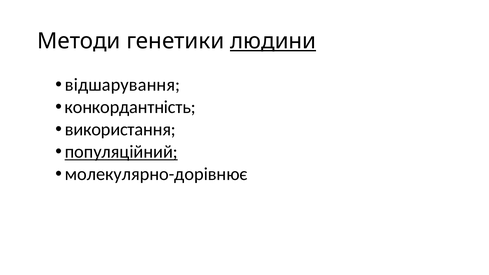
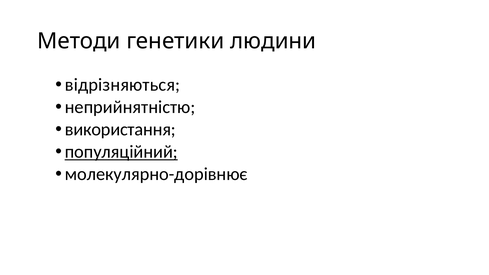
людини underline: present -> none
відшарування: відшарування -> відрізняються
конкордантність: конкордантність -> неприйнятністю
